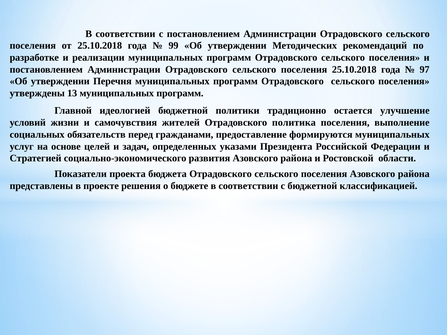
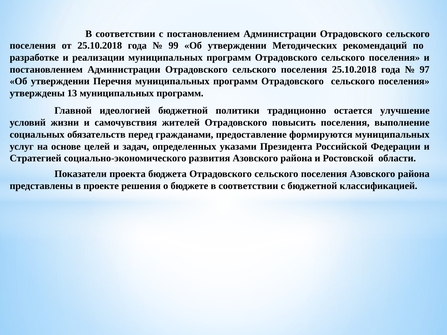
политика: политика -> повысить
